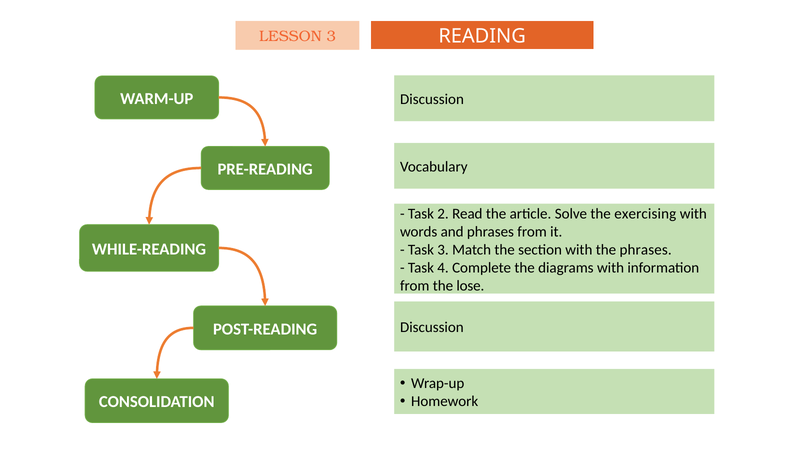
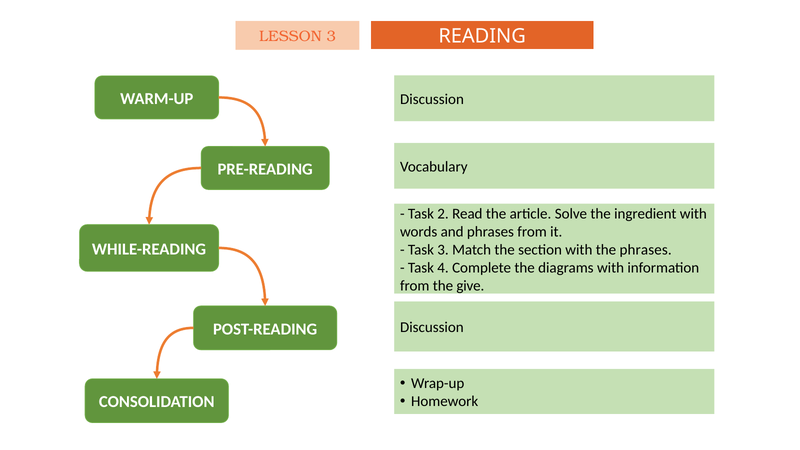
exercising: exercising -> ingredient
lose: lose -> give
